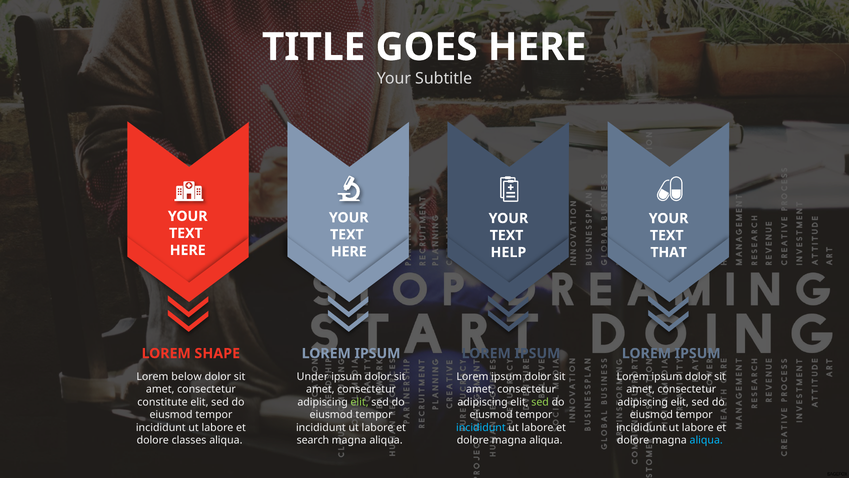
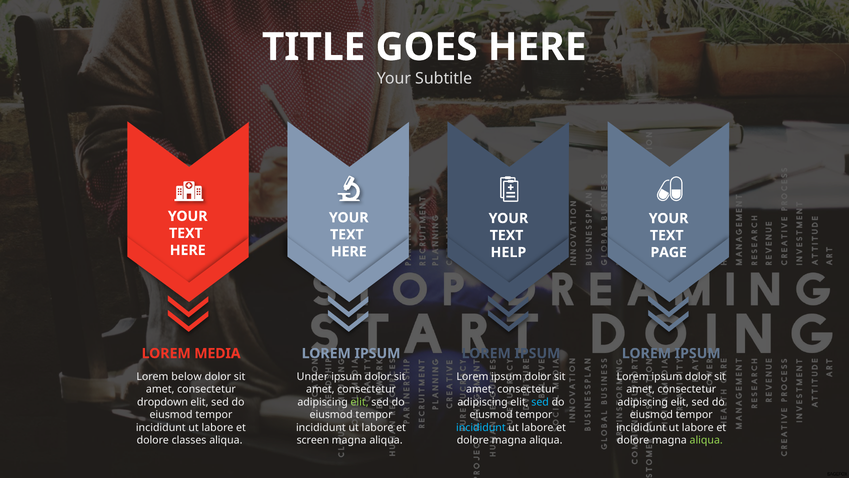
THAT: THAT -> PAGE
SHAPE: SHAPE -> MEDIA
constitute: constitute -> dropdown
sed at (540, 402) colour: light green -> light blue
search: search -> screen
aliqua at (706, 440) colour: light blue -> light green
